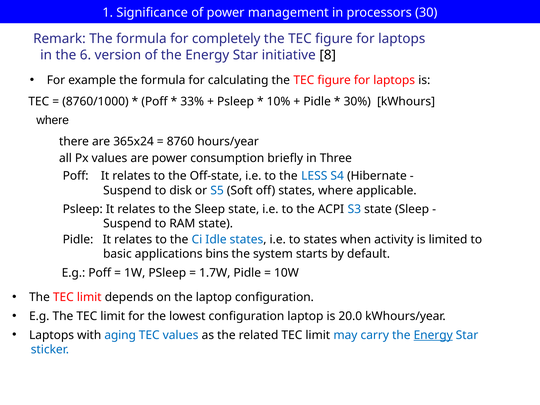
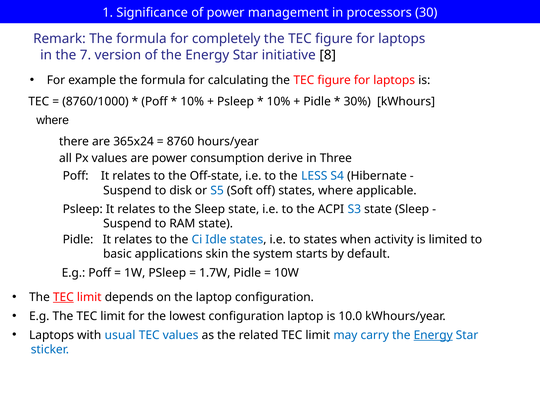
6: 6 -> 7
33% at (192, 102): 33% -> 10%
briefly: briefly -> derive
bins: bins -> skin
TEC at (63, 297) underline: none -> present
20.0: 20.0 -> 10.0
aging: aging -> usual
